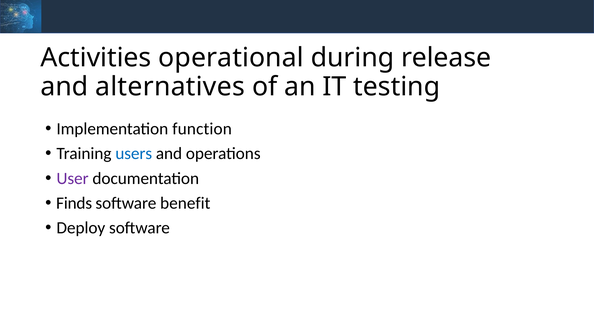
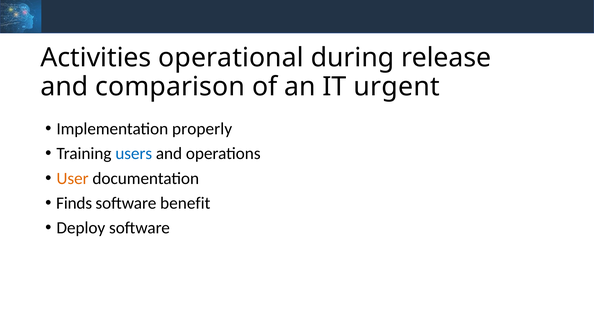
alternatives: alternatives -> comparison
testing: testing -> urgent
function: function -> properly
User colour: purple -> orange
